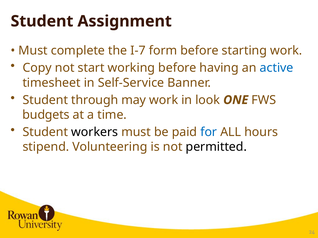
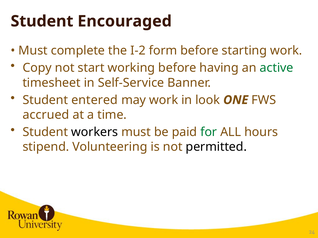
Assignment: Assignment -> Encouraged
I-7: I-7 -> I-2
active colour: blue -> green
through: through -> entered
budgets: budgets -> accrued
for colour: blue -> green
